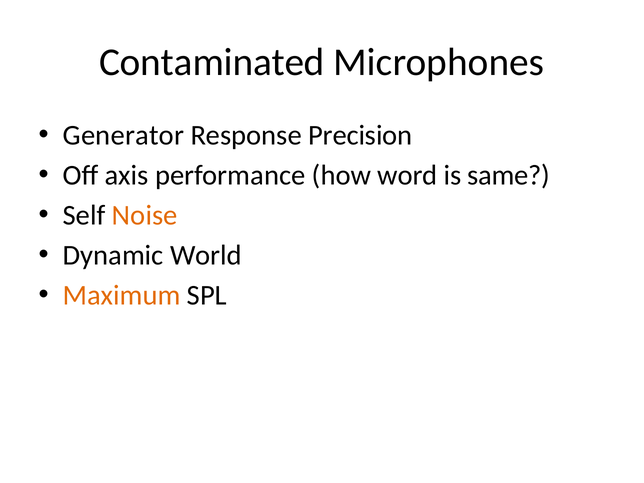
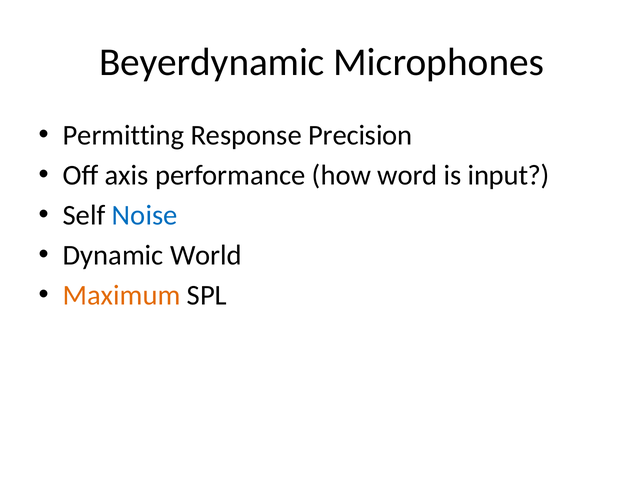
Contaminated: Contaminated -> Beyerdynamic
Generator: Generator -> Permitting
same: same -> input
Noise colour: orange -> blue
